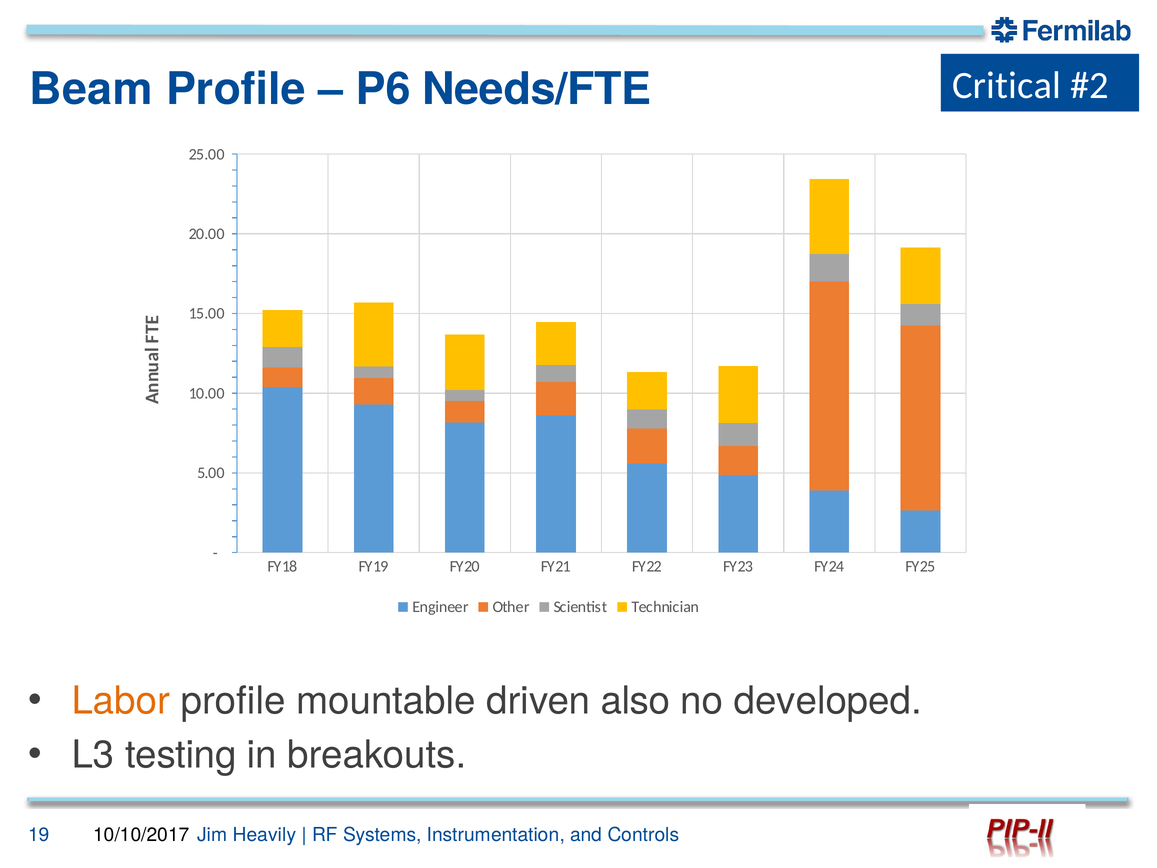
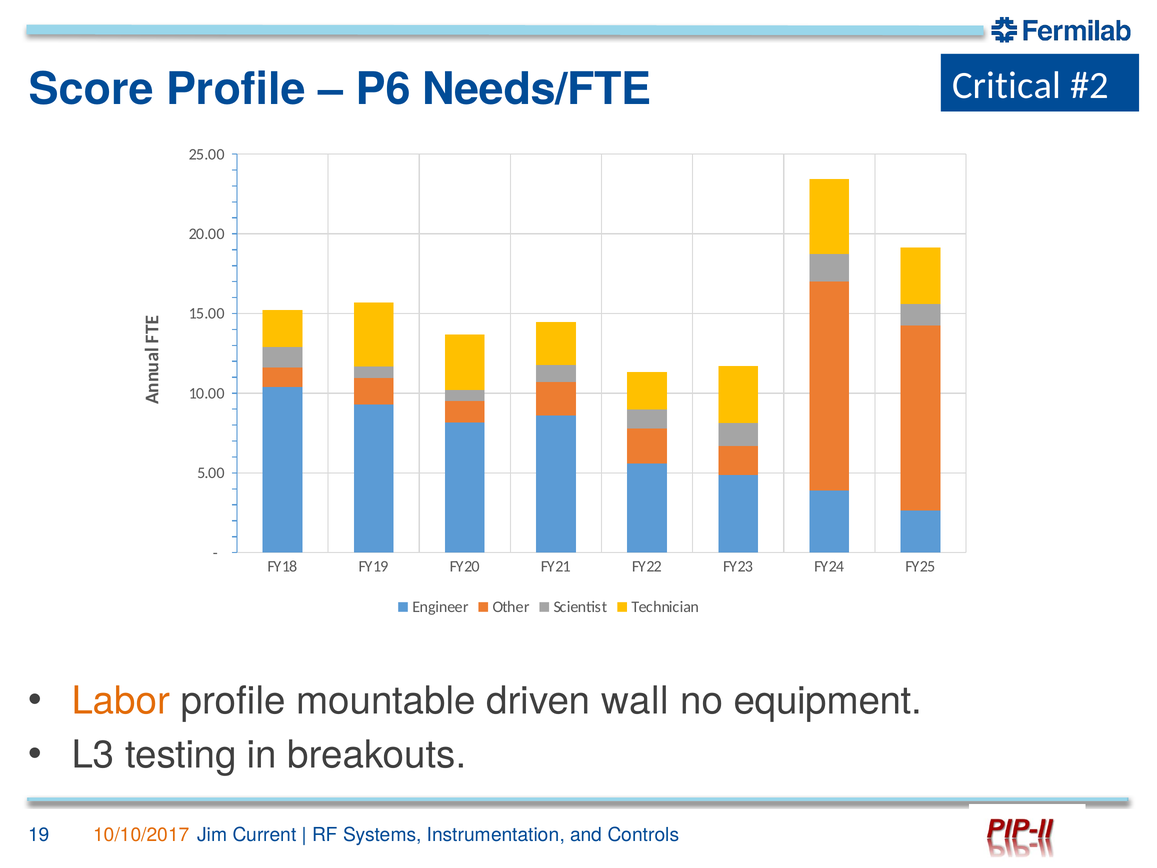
Beam: Beam -> Score
also: also -> wall
developed: developed -> equipment
10/10/2017 colour: black -> orange
Heavily: Heavily -> Current
